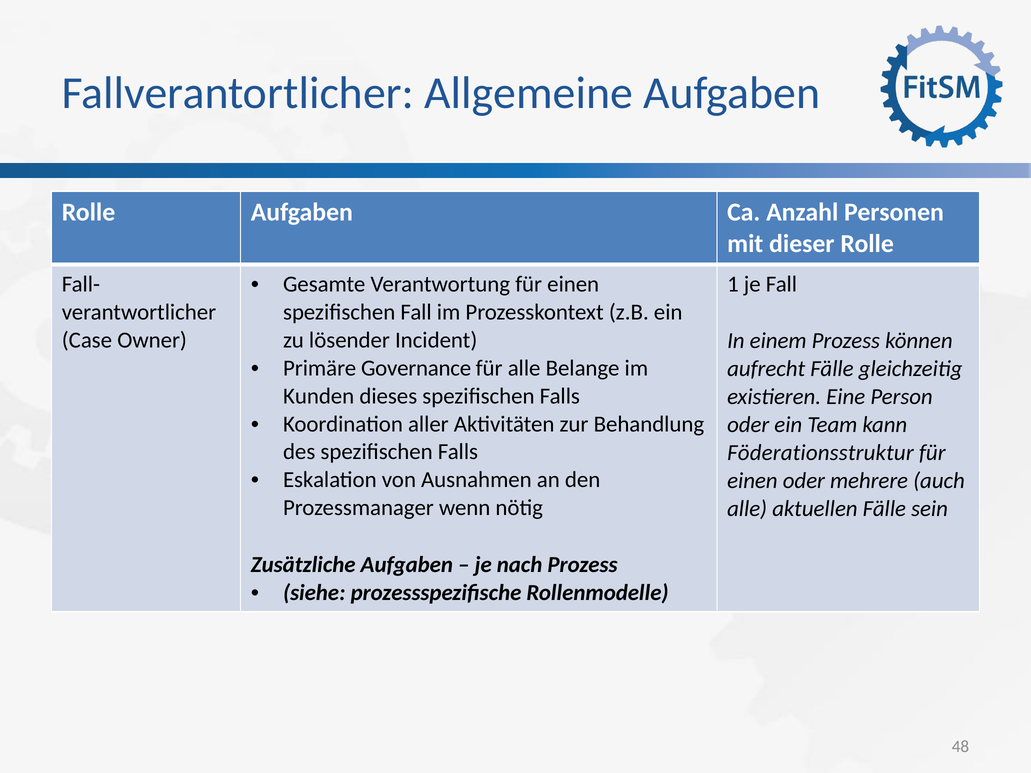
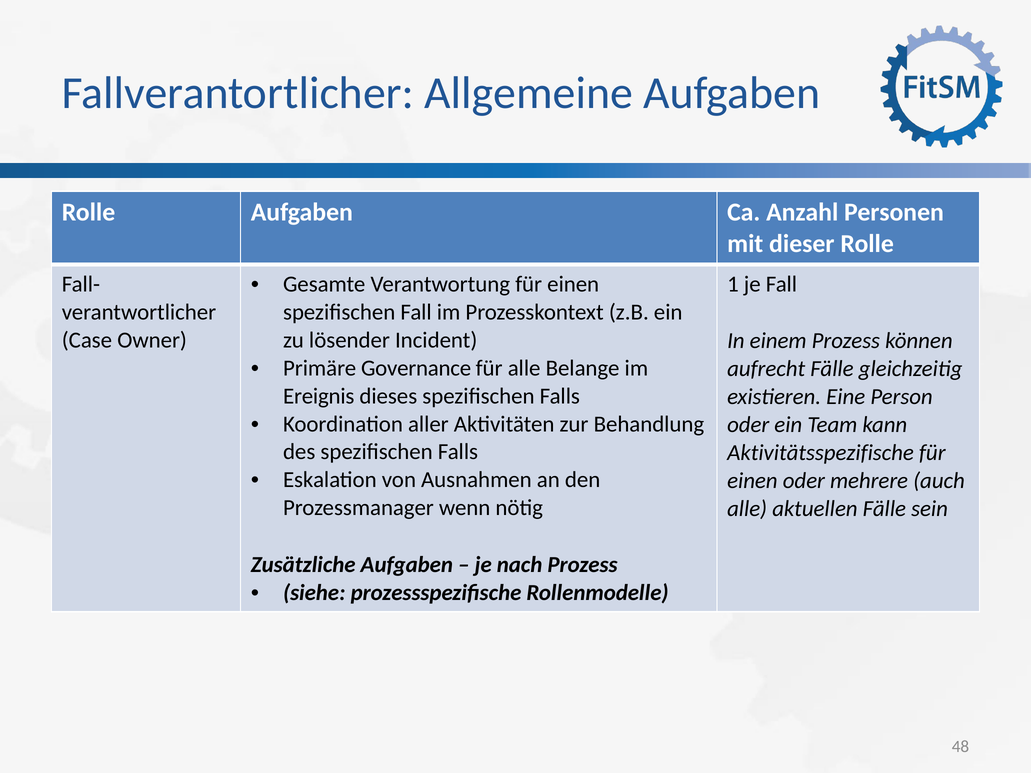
Kunden: Kunden -> Ereignis
Föderationsstruktur: Föderationsstruktur -> Aktivitätsspezifische
